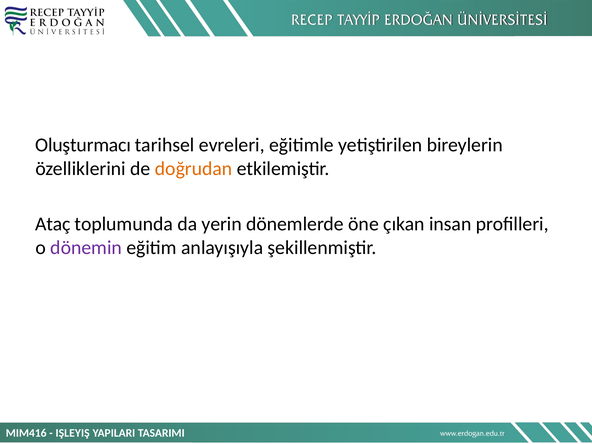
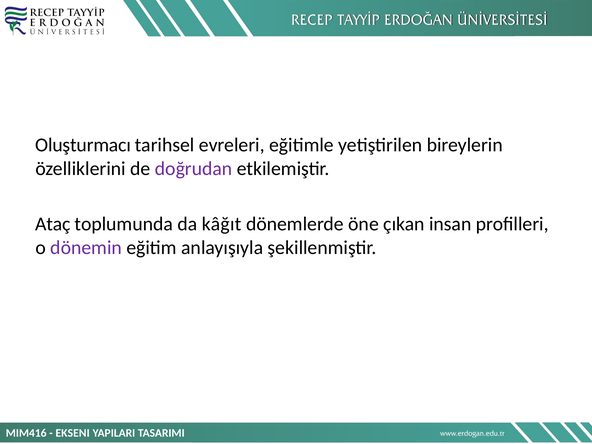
doğrudan colour: orange -> purple
yerin: yerin -> kâğıt
IŞLEYIŞ: IŞLEYIŞ -> EKSENI
